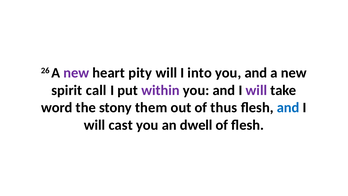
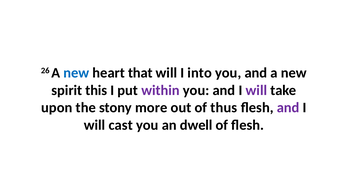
new at (76, 73) colour: purple -> blue
pity: pity -> that
call: call -> this
word: word -> upon
them: them -> more
and at (288, 108) colour: blue -> purple
